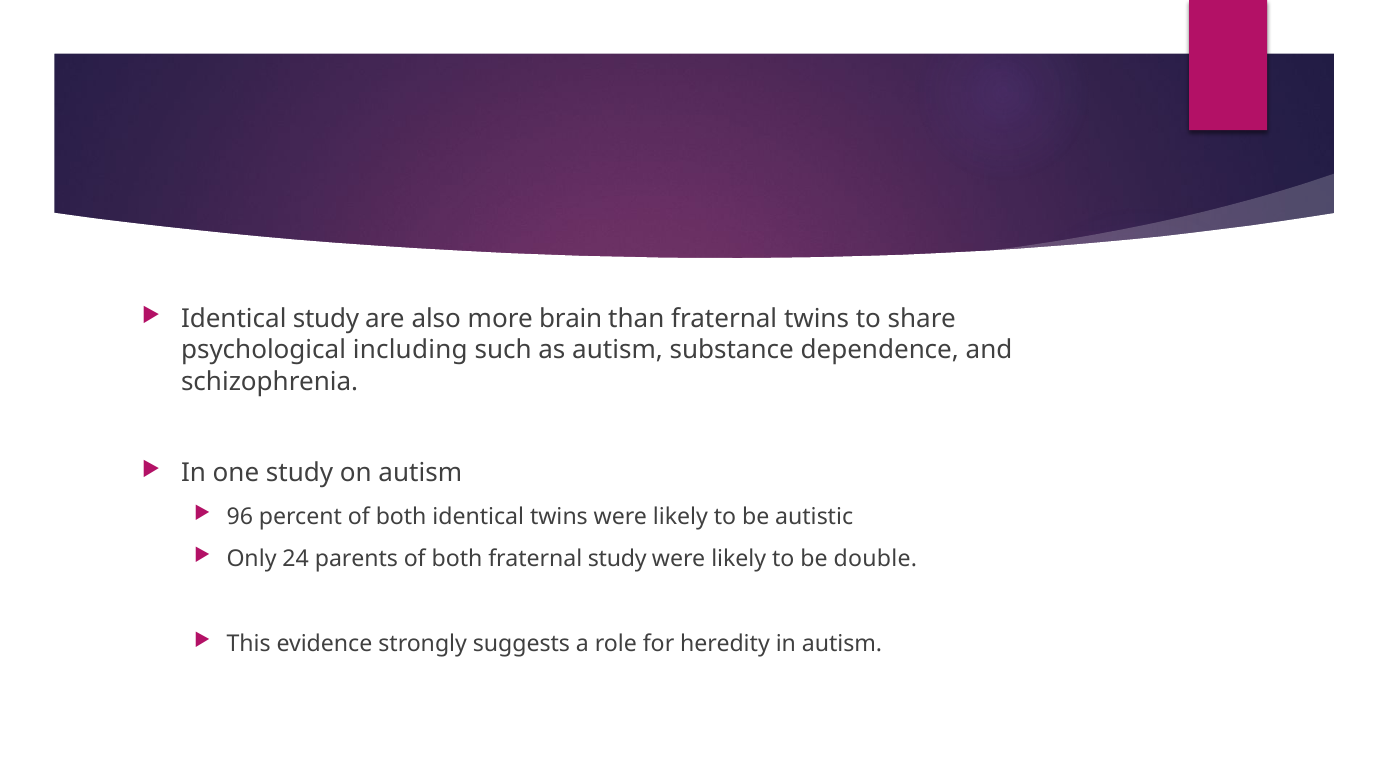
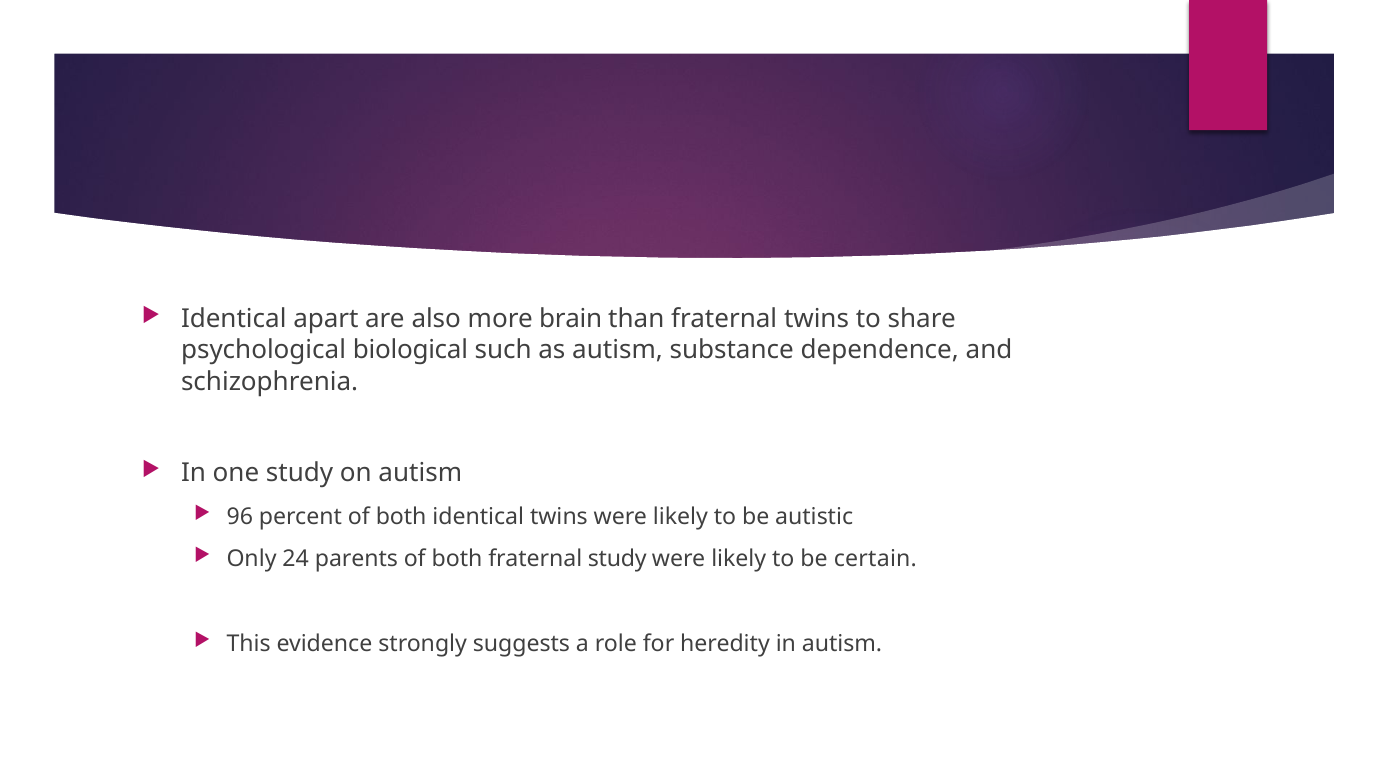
Identical study: study -> apart
including: including -> biological
double: double -> certain
